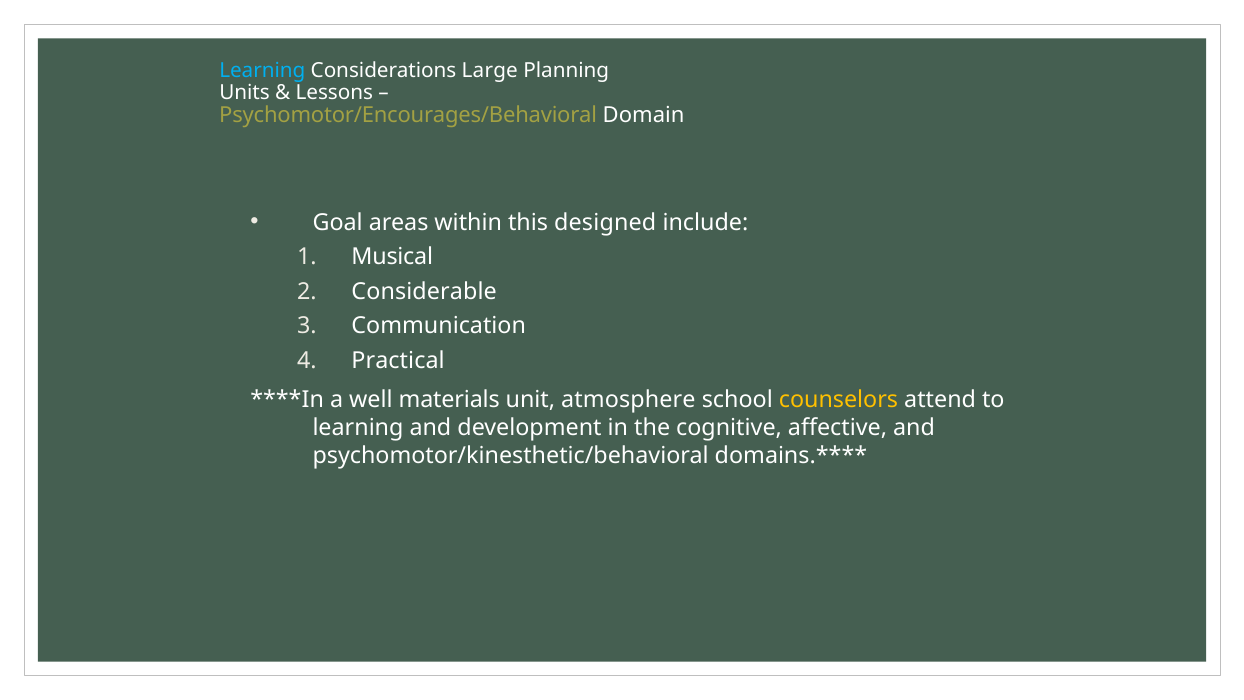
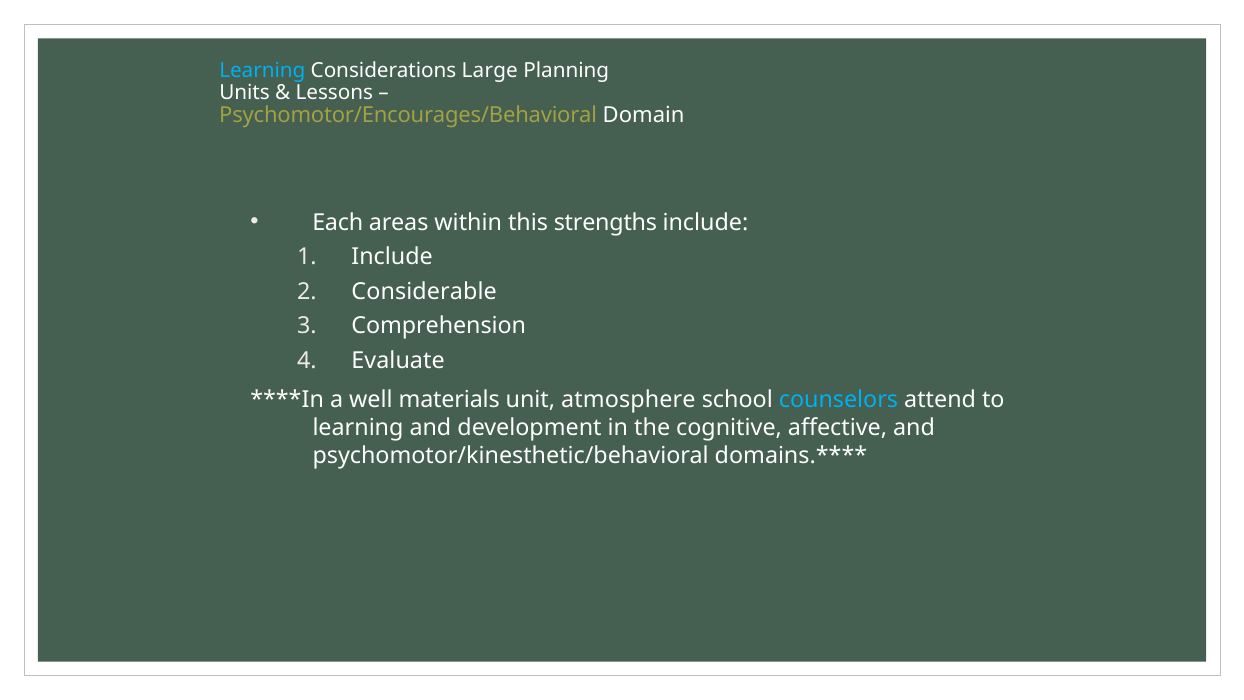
Goal: Goal -> Each
designed: designed -> strengths
Musical at (392, 257): Musical -> Include
Communication: Communication -> Comprehension
Practical: Practical -> Evaluate
counselors colour: yellow -> light blue
